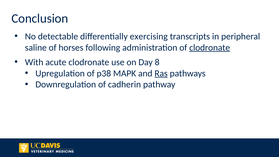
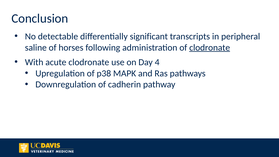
exercising: exercising -> significant
8: 8 -> 4
Ras underline: present -> none
